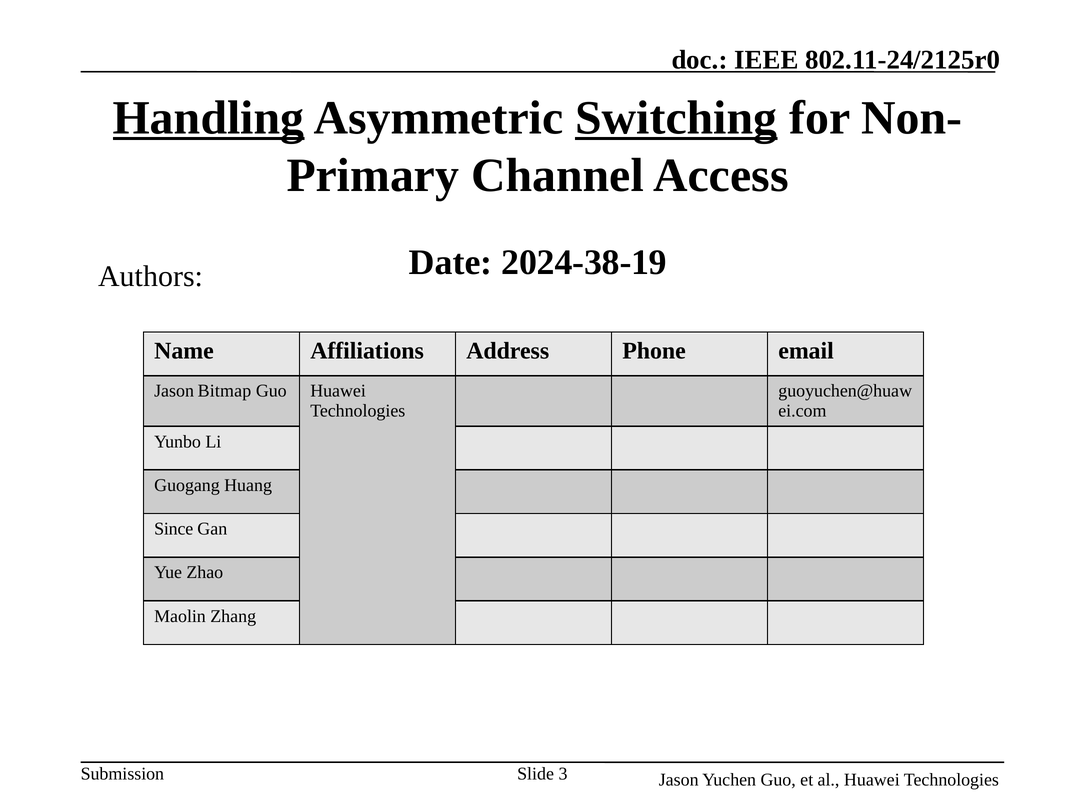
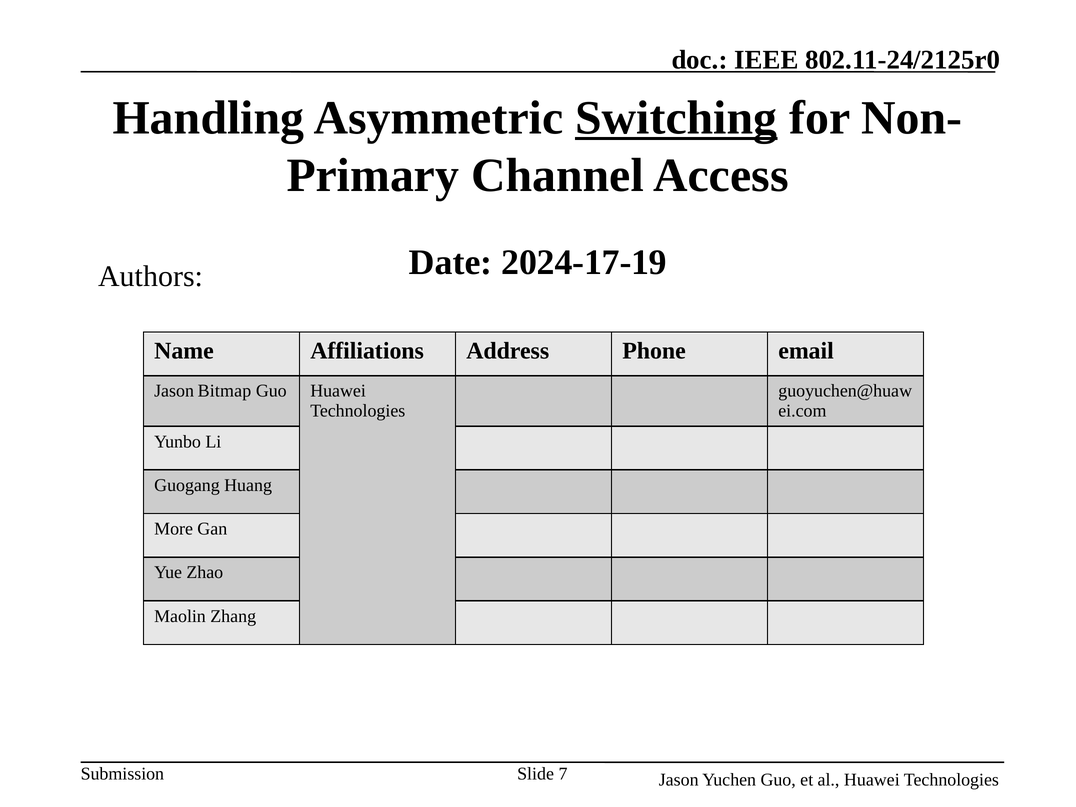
Handling underline: present -> none
2024-38-19: 2024-38-19 -> 2024-17-19
Since: Since -> More
3: 3 -> 7
